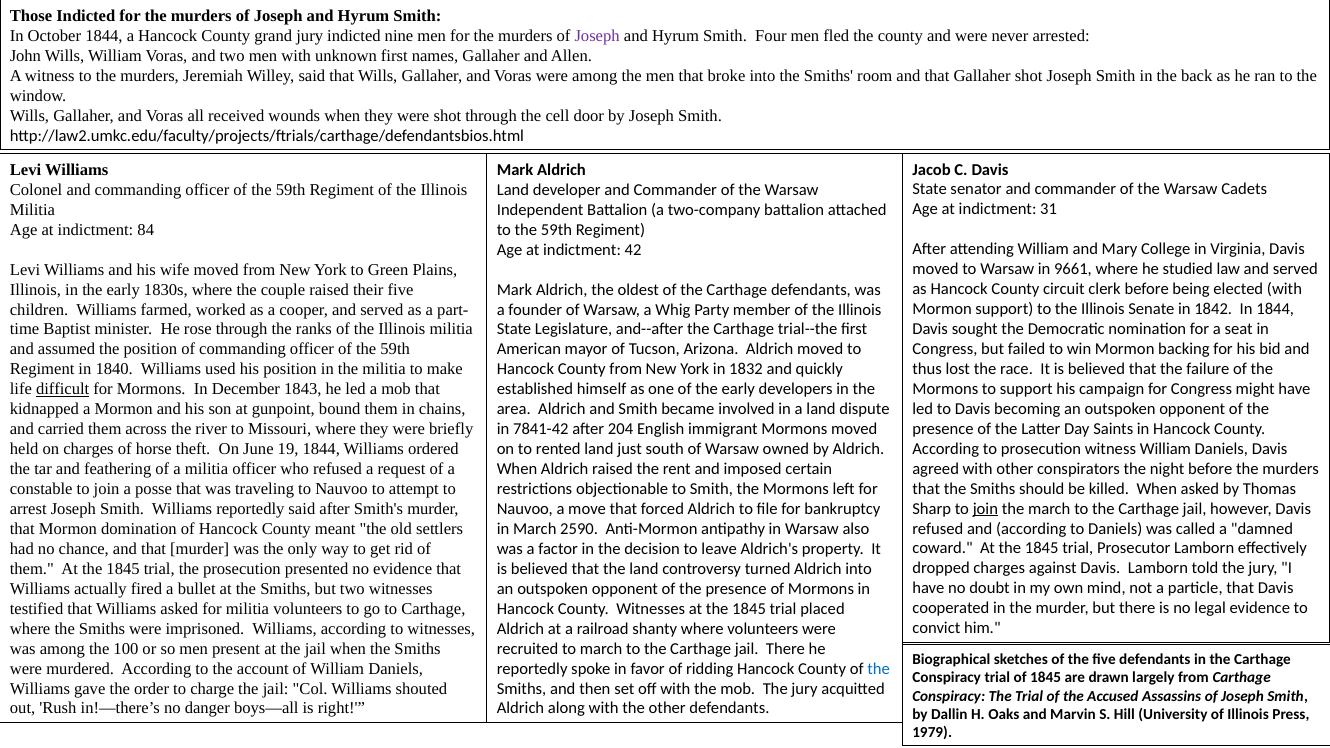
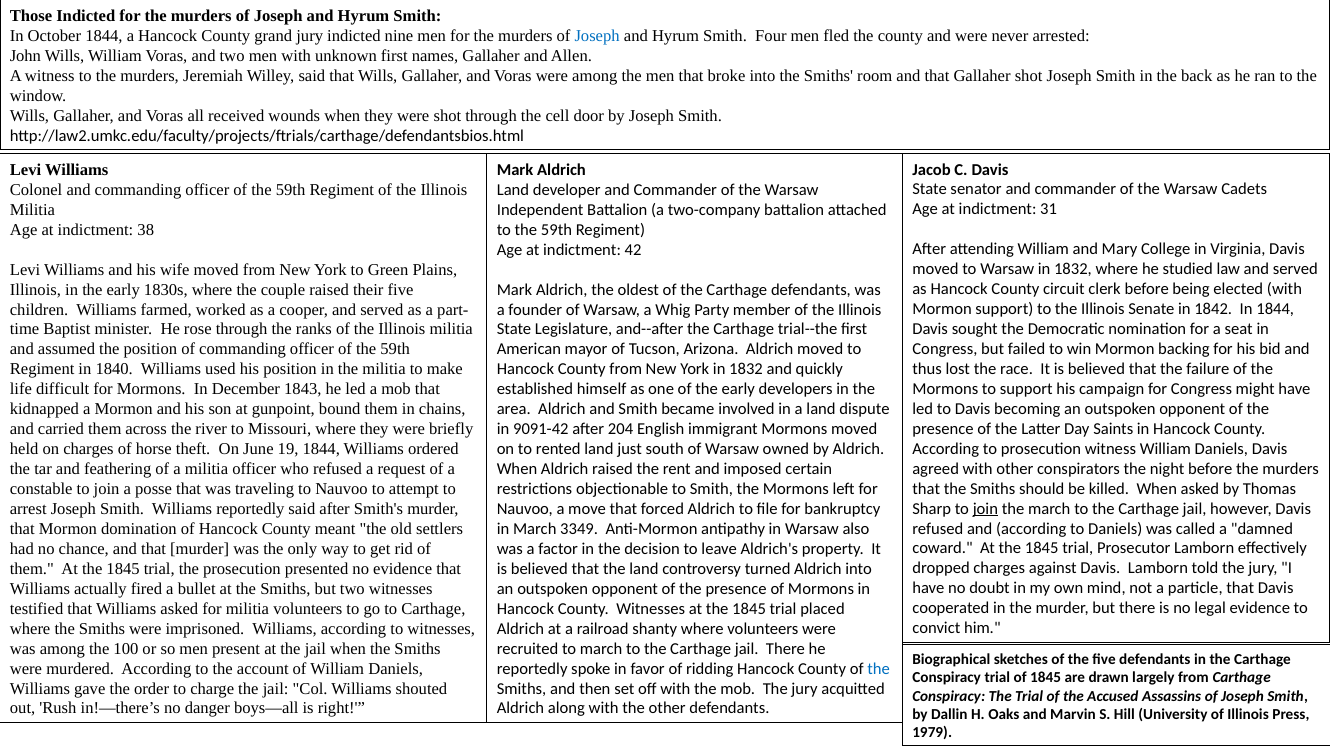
Joseph at (597, 36) colour: purple -> blue
84: 84 -> 38
Warsaw in 9661: 9661 -> 1832
difficult underline: present -> none
7841-42: 7841-42 -> 9091-42
2590: 2590 -> 3349
